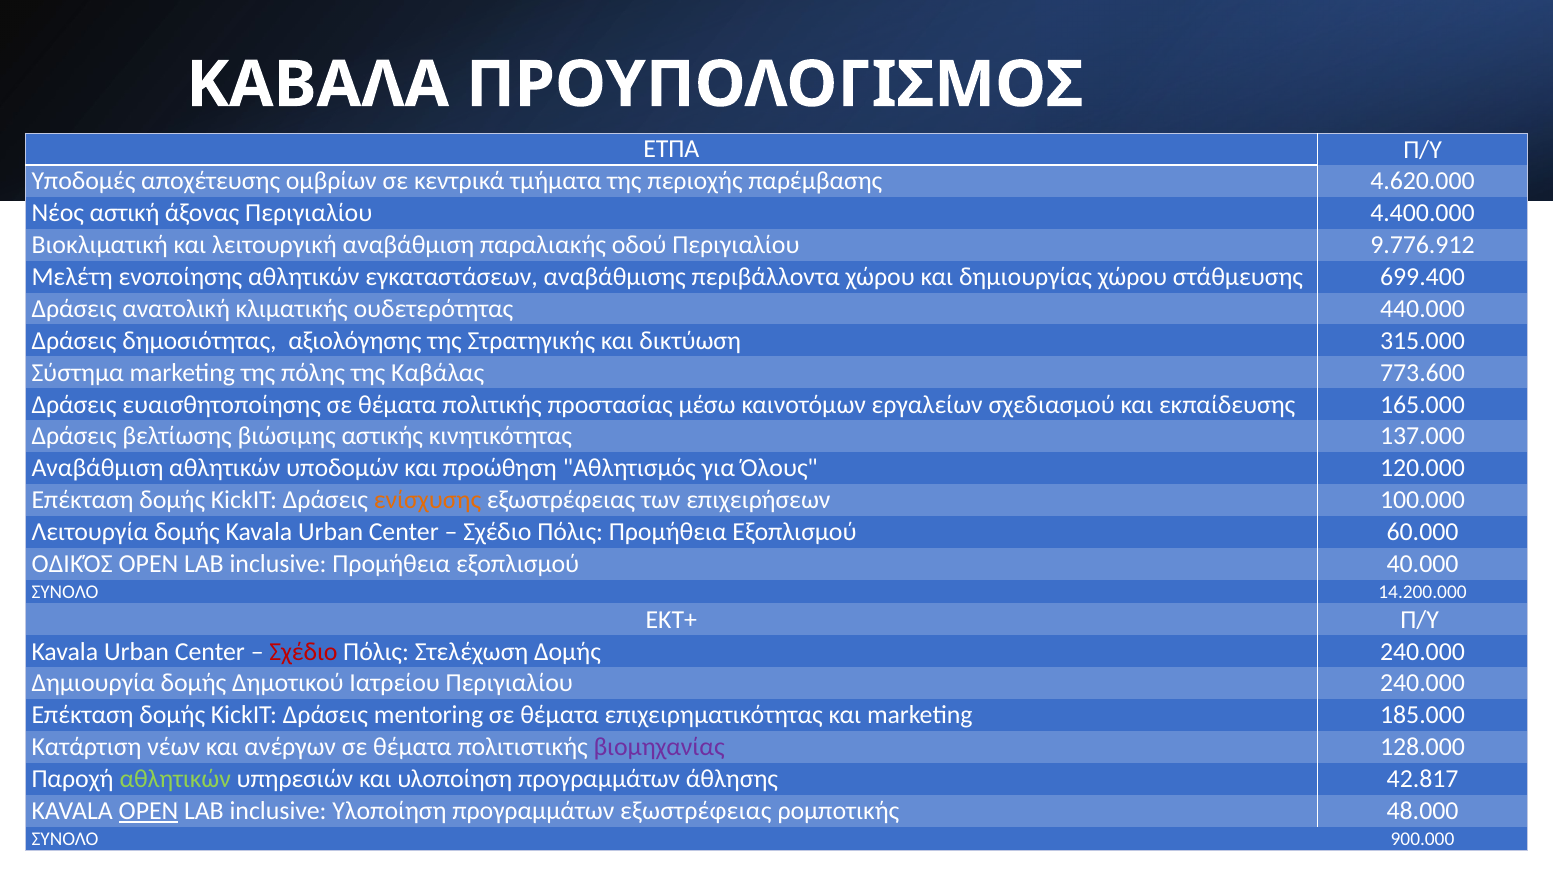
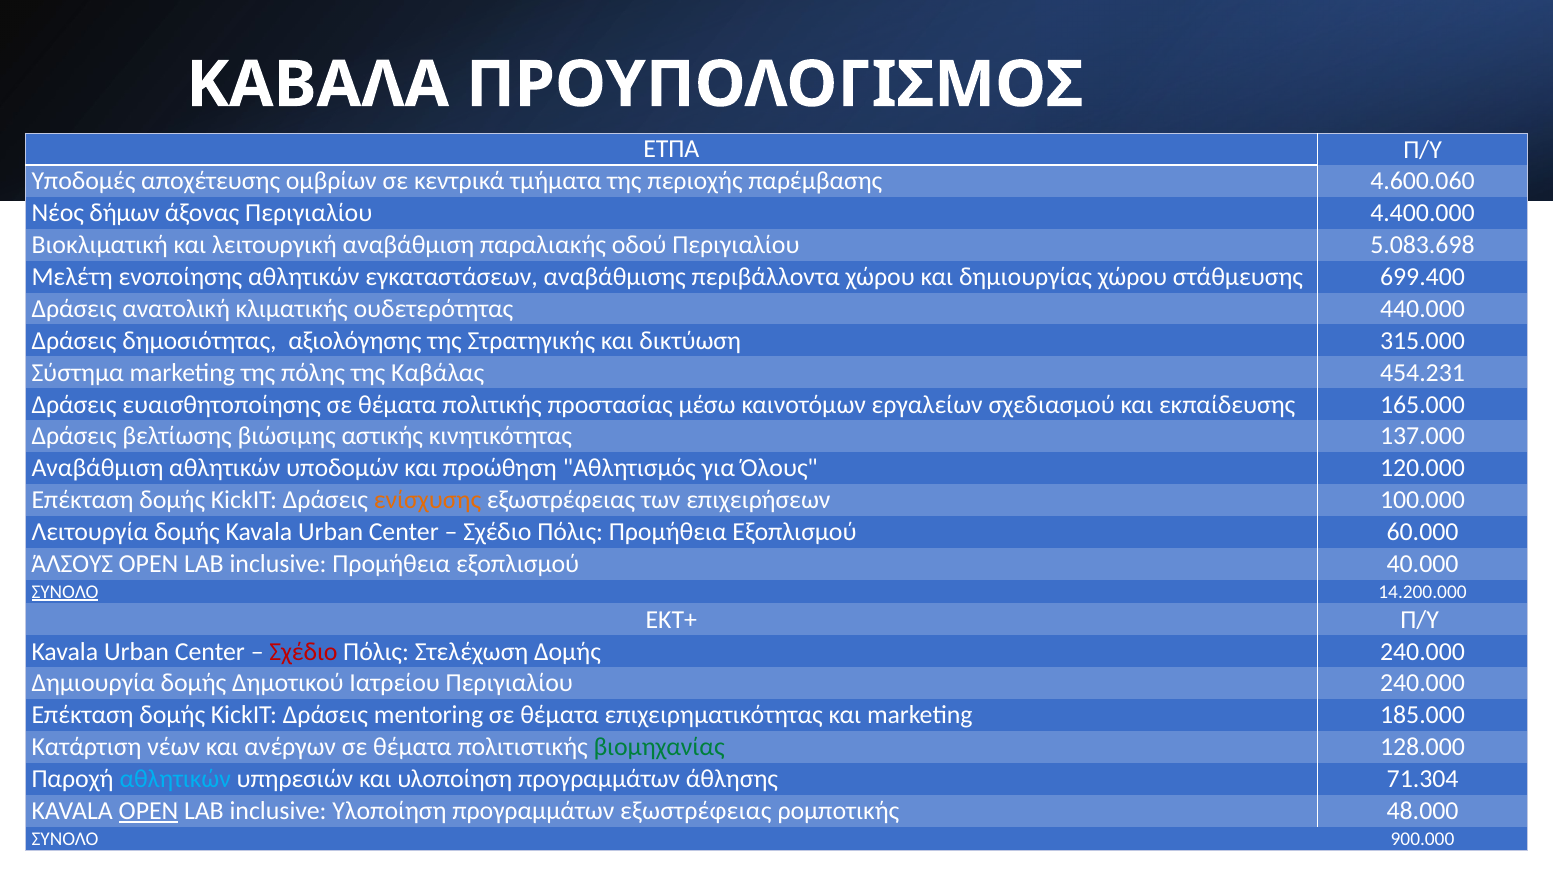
4.620.000: 4.620.000 -> 4.600.060
αστική: αστική -> δήμων
9.776.912: 9.776.912 -> 5.083.698
773.600: 773.600 -> 454.231
ΟΔΙΚΌΣ: ΟΔΙΚΌΣ -> ΆΛΣΟΥΣ
ΣΥΝΟΛΟ at (65, 591) underline: none -> present
βιομηχανίας colour: purple -> green
αθλητικών at (175, 779) colour: light green -> light blue
42.817: 42.817 -> 71.304
